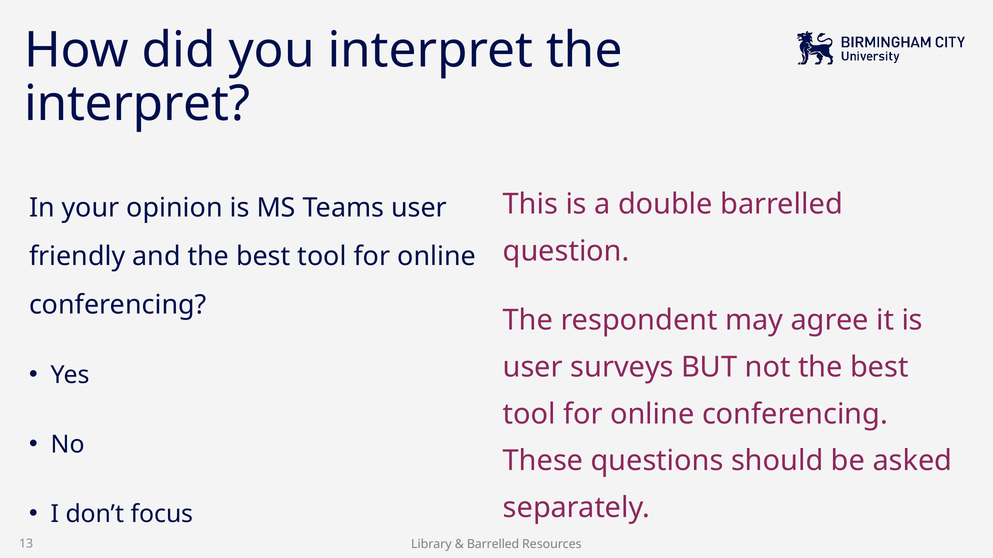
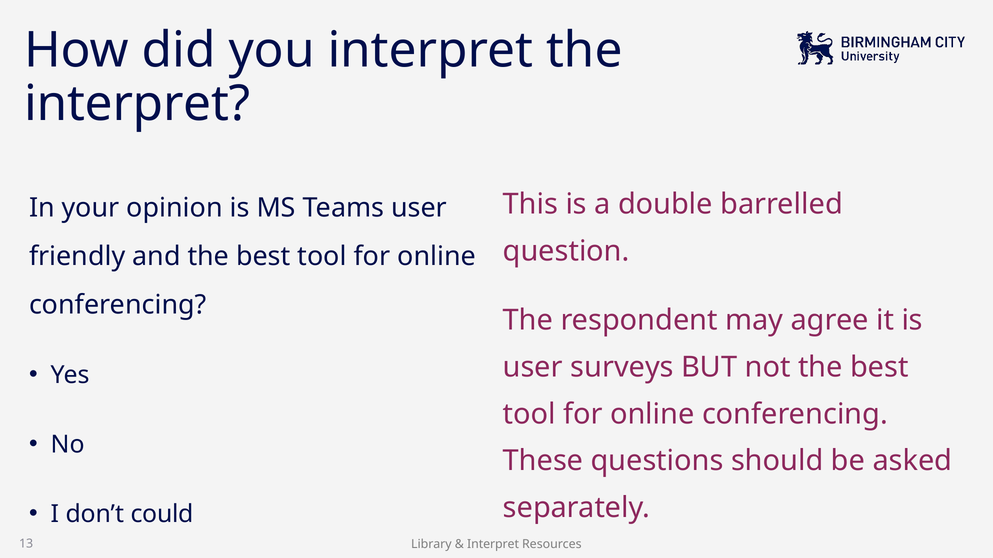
focus: focus -> could
Barrelled at (493, 545): Barrelled -> Interpret
